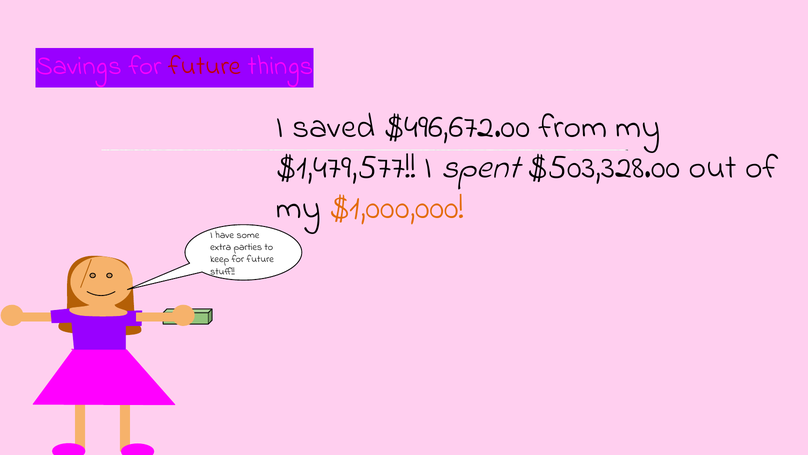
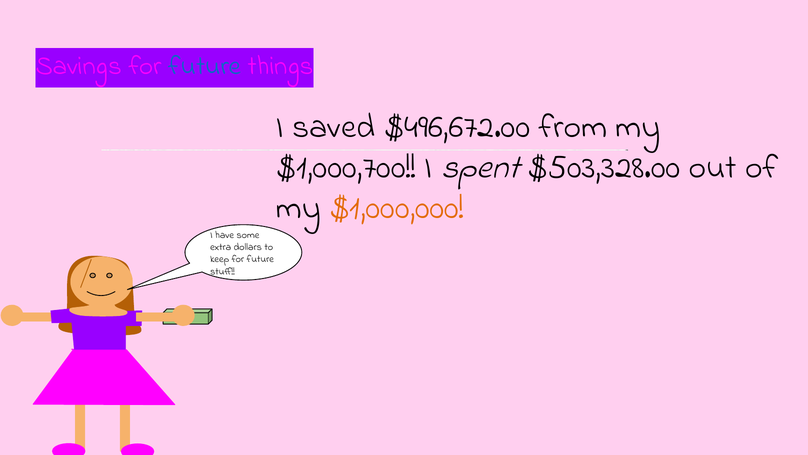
future at (205, 65) colour: red -> blue
$1,479,577: $1,479,577 -> $1,000,700
parties: parties -> dollars
